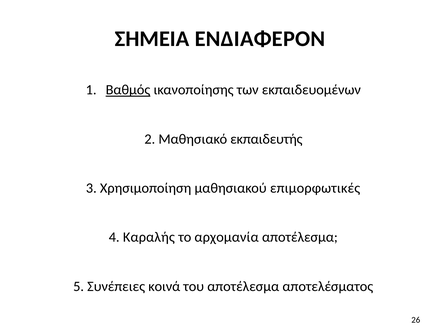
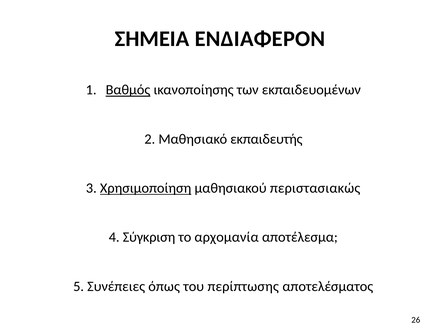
Χρησιμοποίηση underline: none -> present
επιμορφωτικές: επιμορφωτικές -> περιστασιακώς
Καραλής: Καραλής -> Σύγκριση
κοινά: κοινά -> όπως
του αποτέλεσμα: αποτέλεσμα -> περίπτωσης
